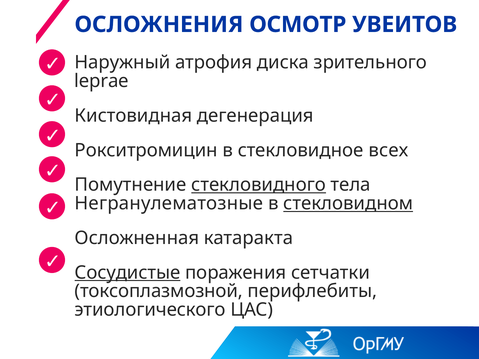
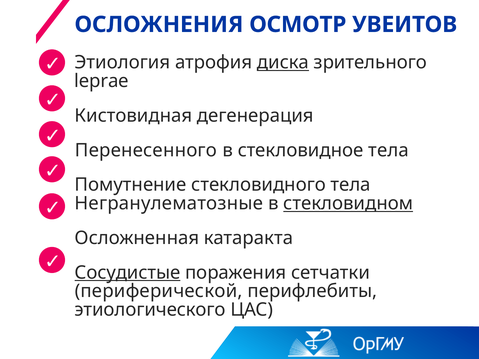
Наружный: Наружный -> Этиология
диска underline: none -> present
Рокситромицин: Рокситромицин -> Перенесенного
стекловидное всех: всех -> тела
стекловидного underline: present -> none
токсоплазмозной: токсоплазмозной -> периферической
